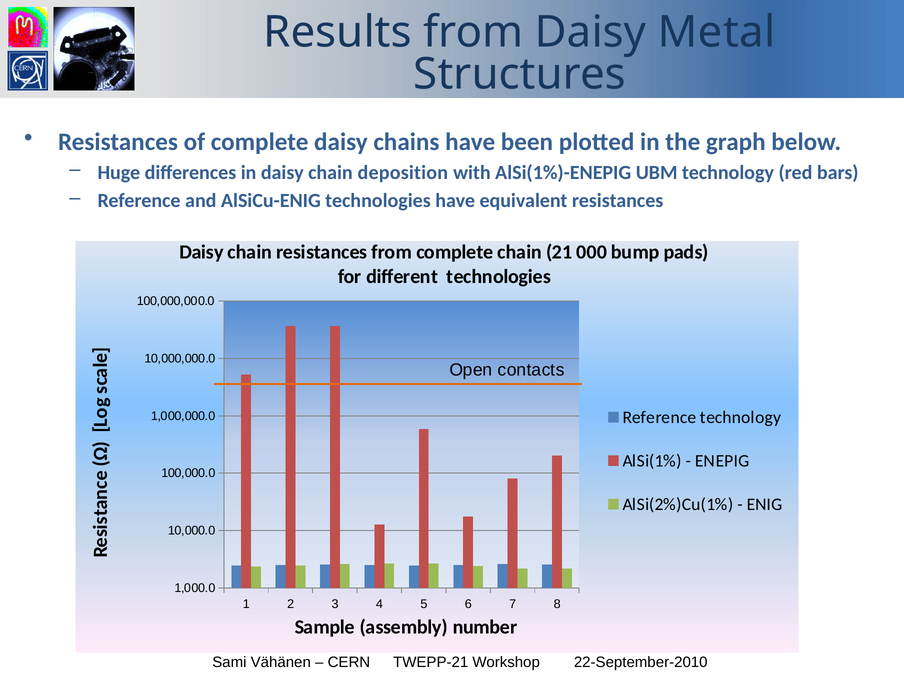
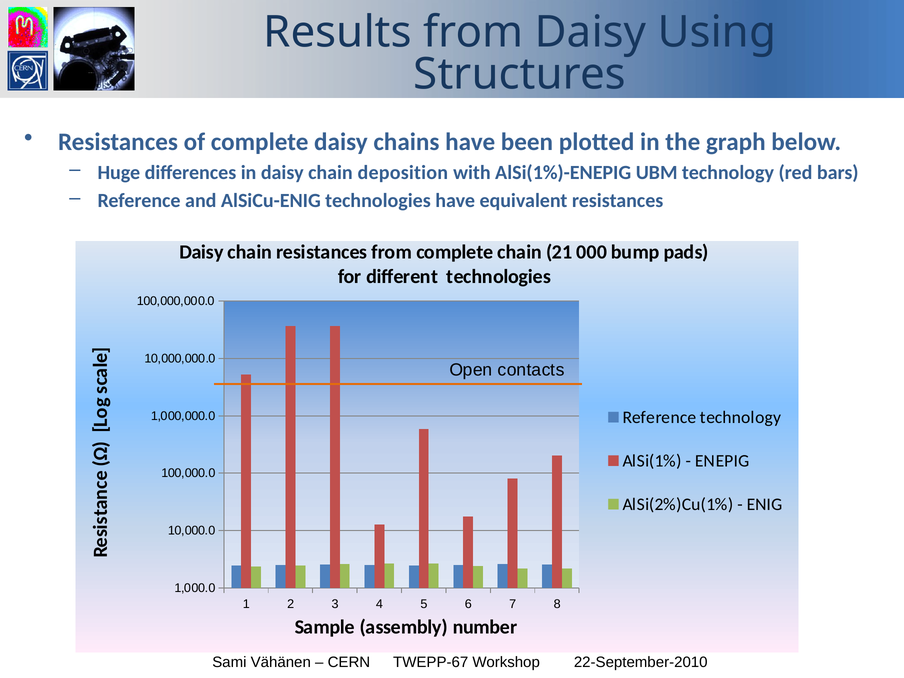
Metal: Metal -> Using
TWEPP-21: TWEPP-21 -> TWEPP-67
